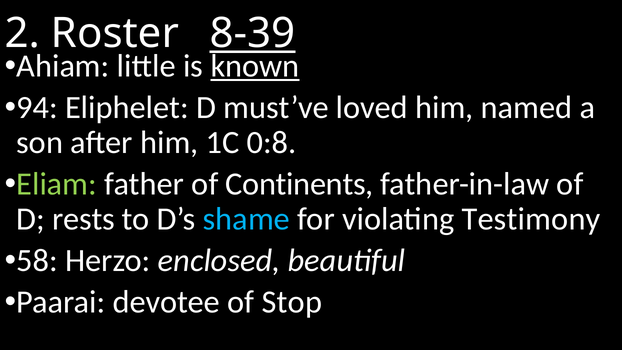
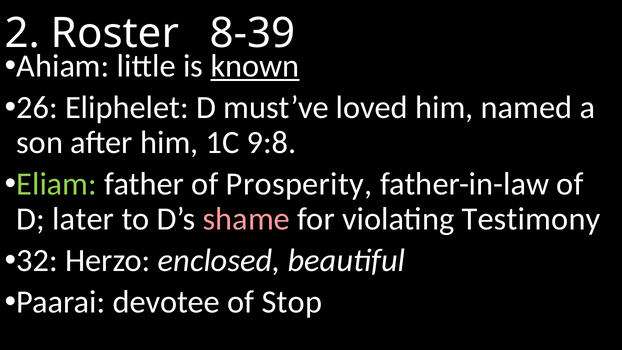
8-39 underline: present -> none
94: 94 -> 26
0:8: 0:8 -> 9:8
Continents: Continents -> Prosperity
rests: rests -> later
shame colour: light blue -> pink
58: 58 -> 32
